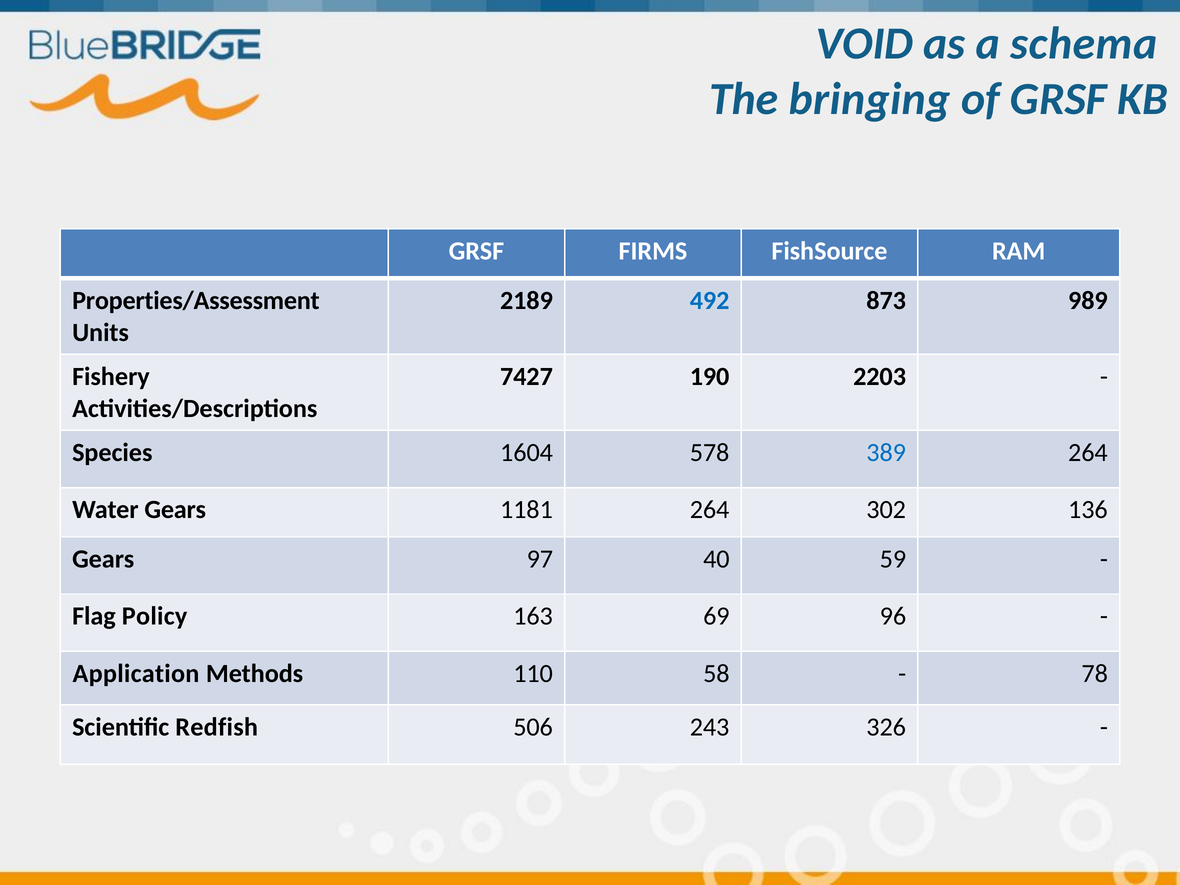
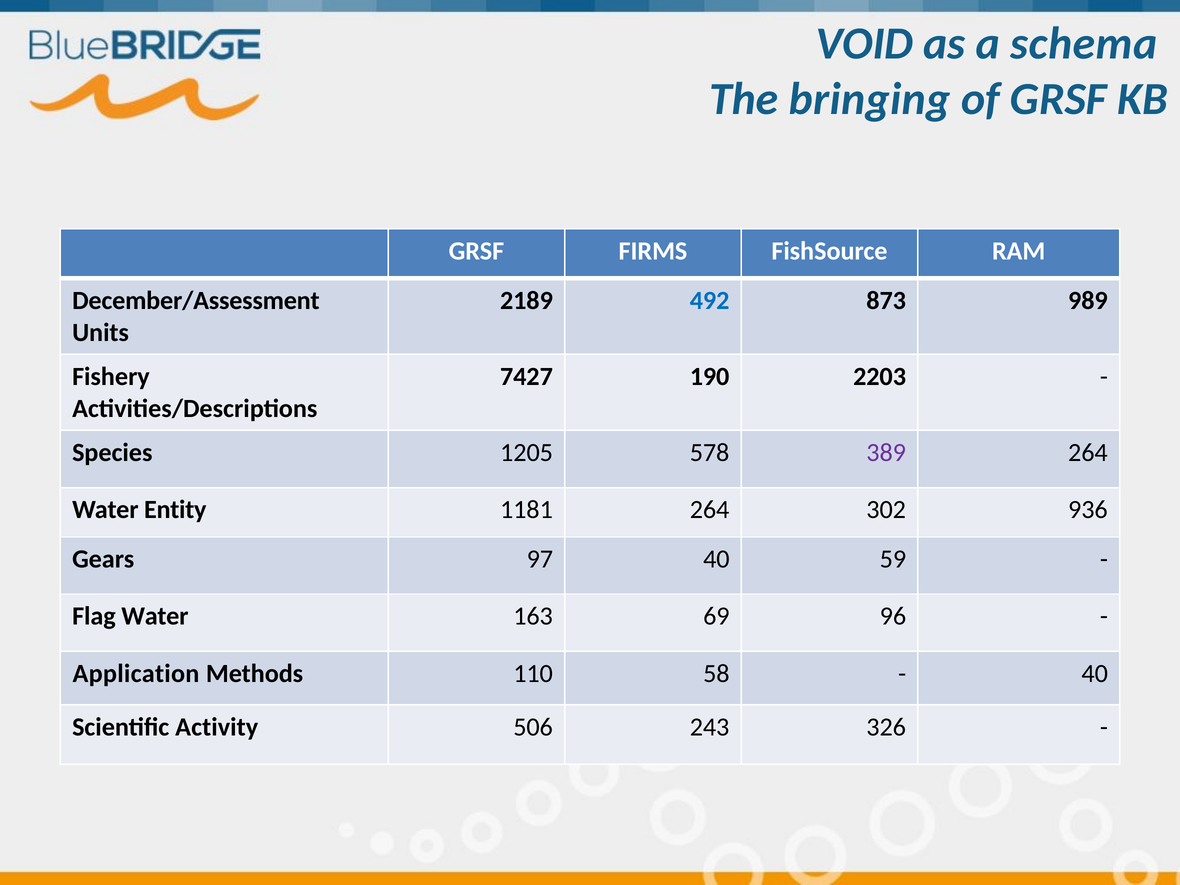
Properties/Assessment: Properties/Assessment -> December/Assessment
1604: 1604 -> 1205
389 colour: blue -> purple
Water Gears: Gears -> Entity
136: 136 -> 936
Flag Policy: Policy -> Water
78 at (1095, 674): 78 -> 40
Redfish: Redfish -> Activity
